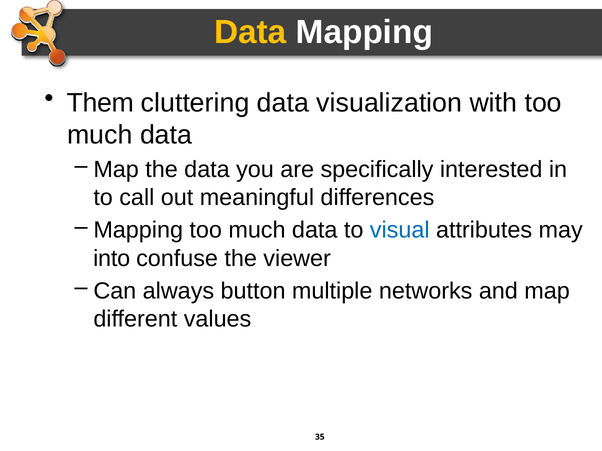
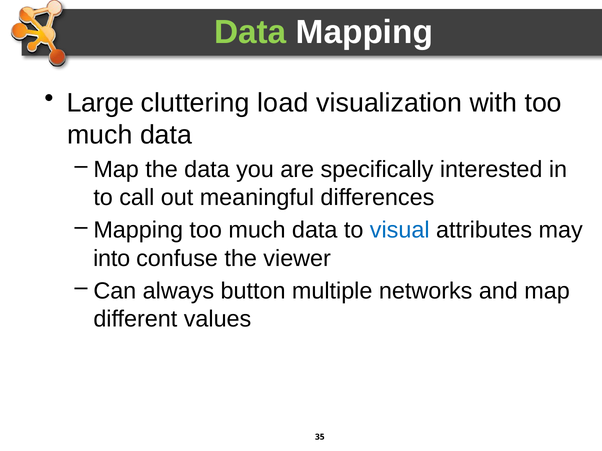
Data at (250, 32) colour: yellow -> light green
Them: Them -> Large
cluttering data: data -> load
